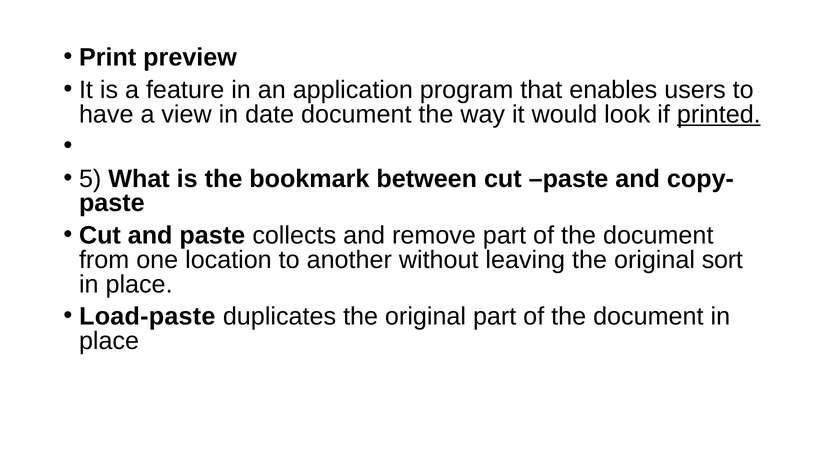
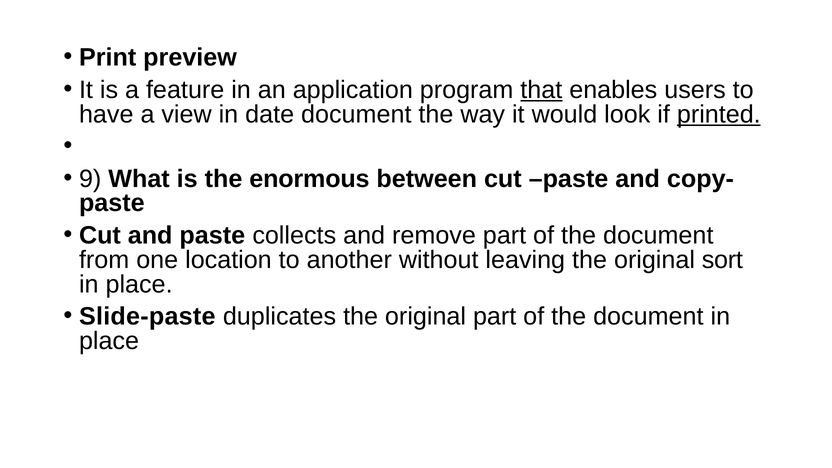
that underline: none -> present
5: 5 -> 9
bookmark: bookmark -> enormous
Load-paste: Load-paste -> Slide-paste
